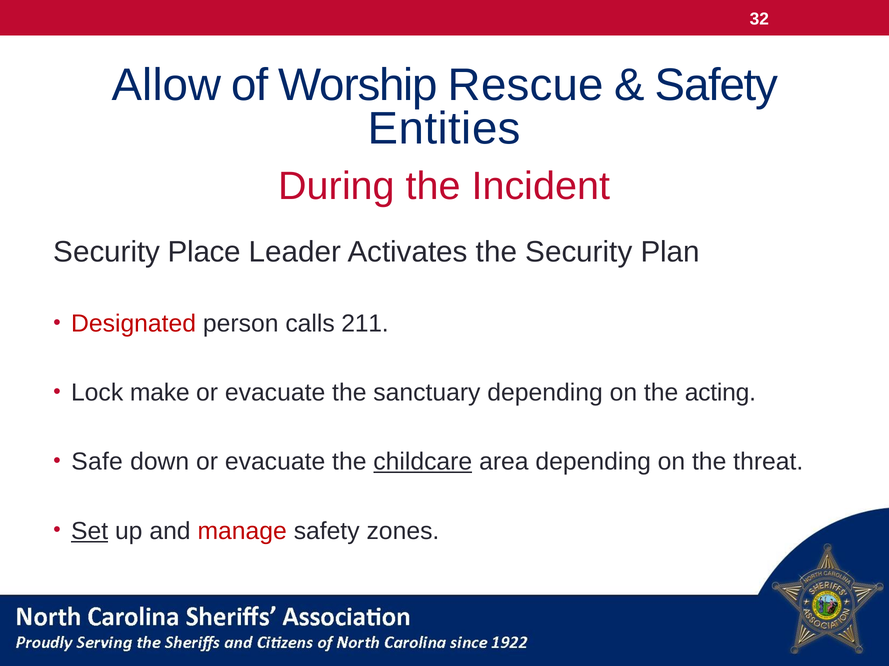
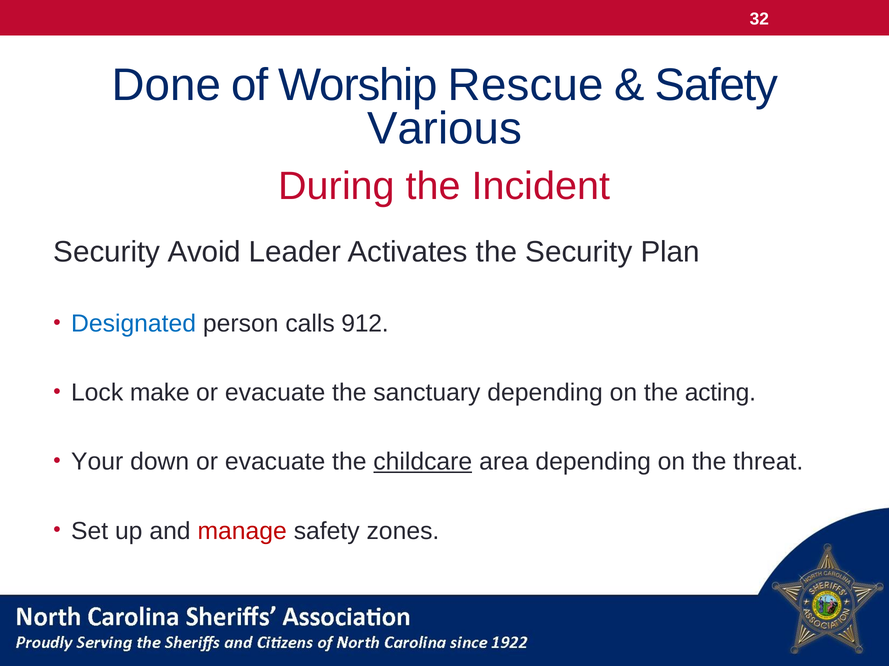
Allow: Allow -> Done
Entities: Entities -> Various
Place: Place -> Avoid
Designated colour: red -> blue
211: 211 -> 912
Safe: Safe -> Your
Set underline: present -> none
